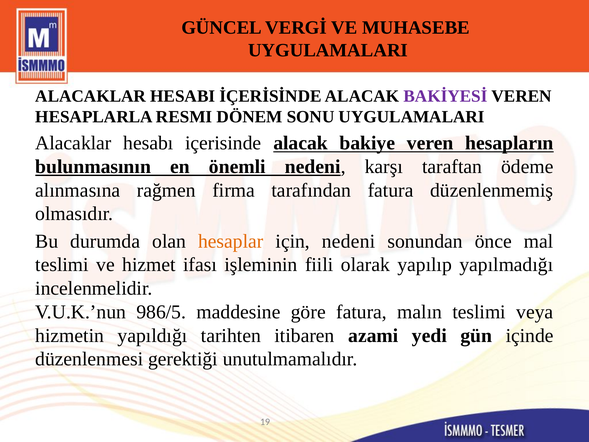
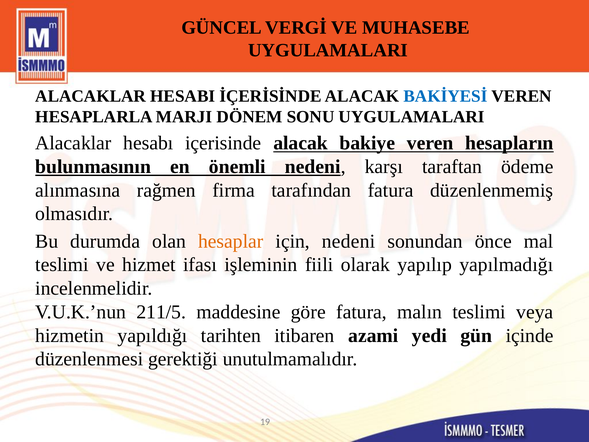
BAKİYESİ colour: purple -> blue
RESMI: RESMI -> MARJI
986/5: 986/5 -> 211/5
